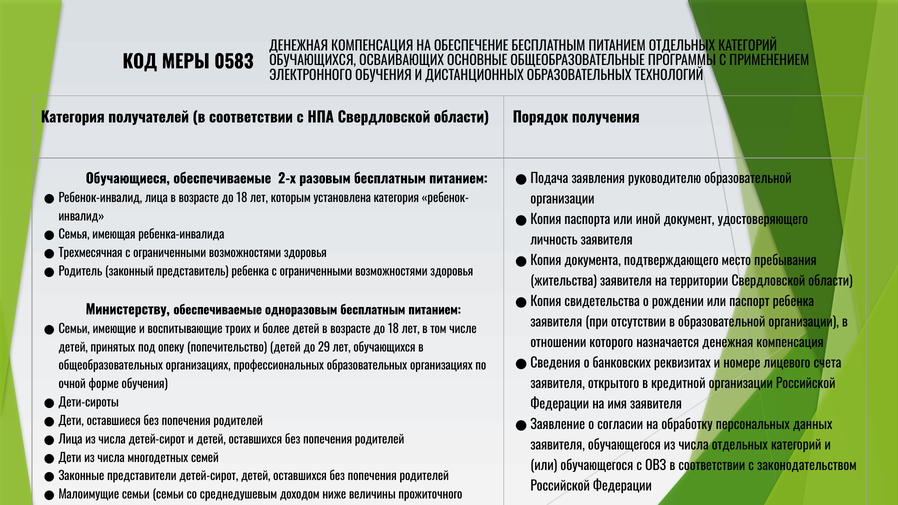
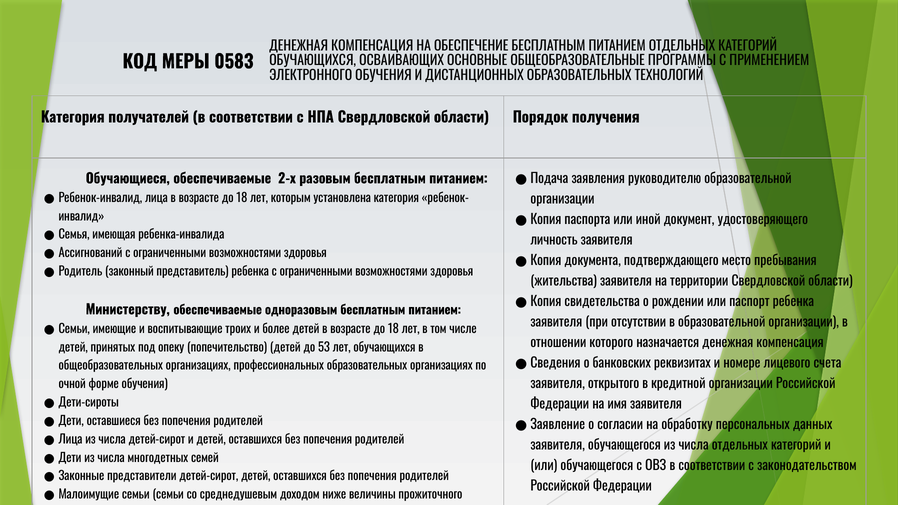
Трехмесячная: Трехмесячная -> Ассигнований
29: 29 -> 53
